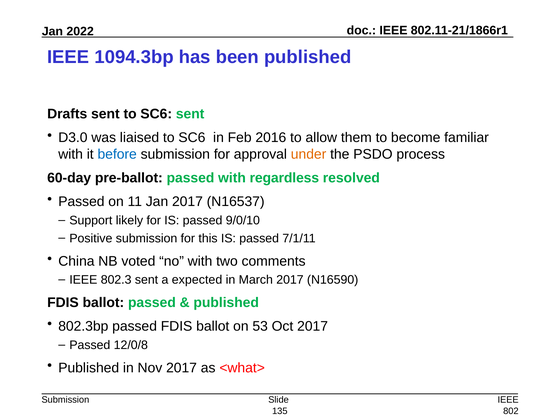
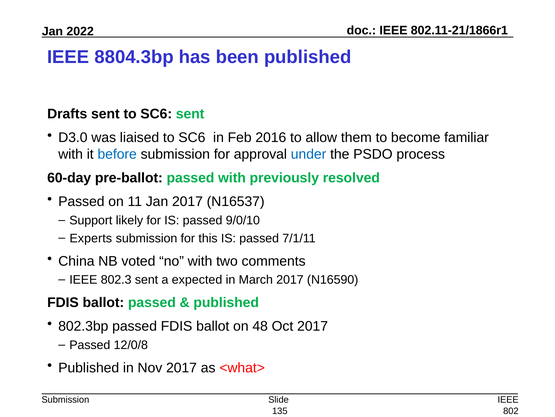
1094.3bp: 1094.3bp -> 8804.3bp
under colour: orange -> blue
regardless: regardless -> previously
Positive: Positive -> Experts
53: 53 -> 48
